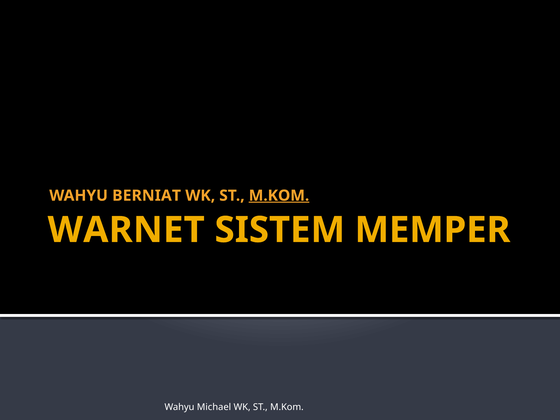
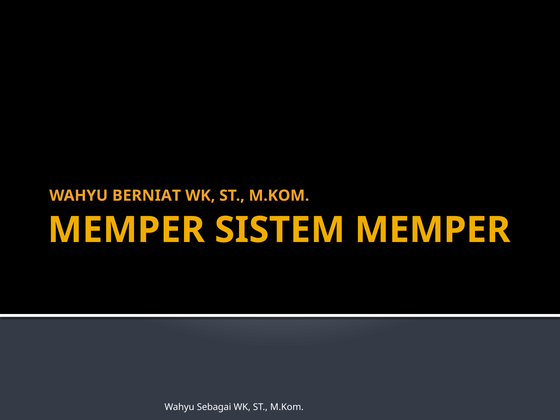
M.KOM at (279, 196) underline: present -> none
WARNET at (126, 230): WARNET -> MEMPER
Michael: Michael -> Sebagai
